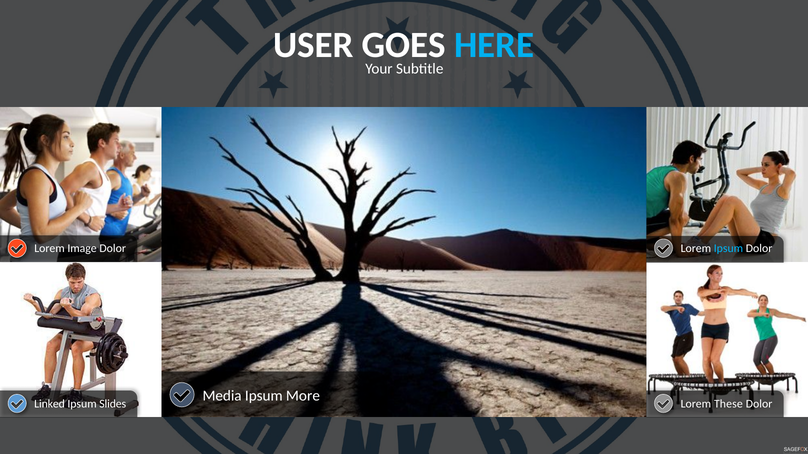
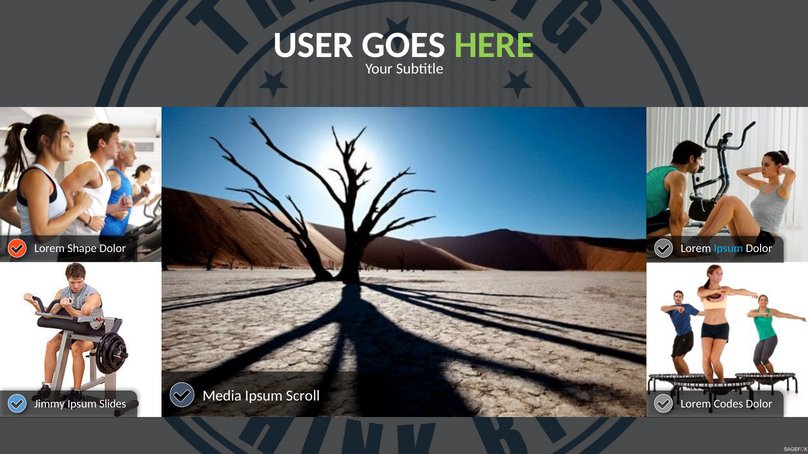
HERE colour: light blue -> light green
Image: Image -> Shape
More: More -> Scroll
Linked: Linked -> Jimmy
These: These -> Codes
